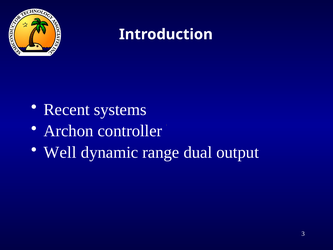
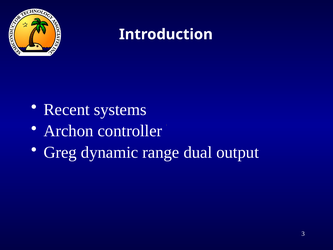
Well: Well -> Greg
